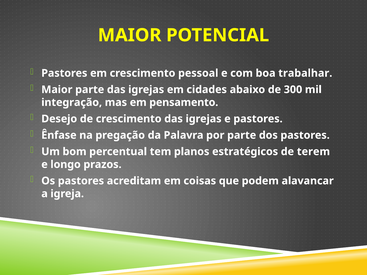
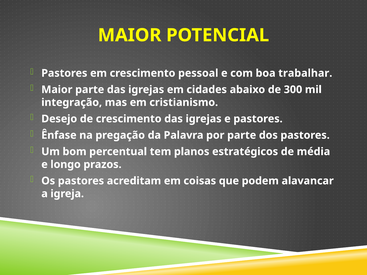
pensamento: pensamento -> cristianismo
terem: terem -> média
